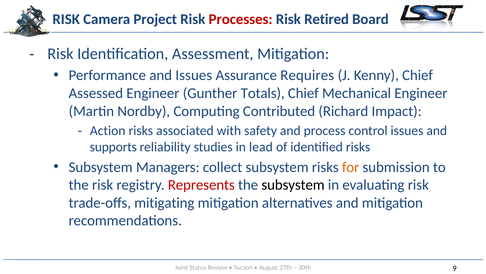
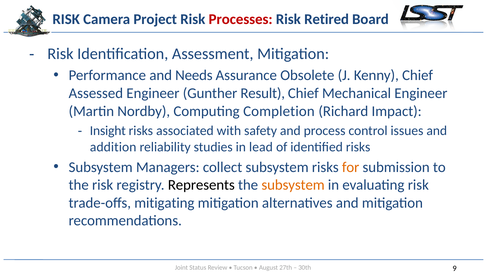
and Issues: Issues -> Needs
Requires: Requires -> Obsolete
Totals: Totals -> Result
Contributed: Contributed -> Completion
Action: Action -> Insight
supports: supports -> addition
Represents colour: red -> black
subsystem at (293, 185) colour: black -> orange
